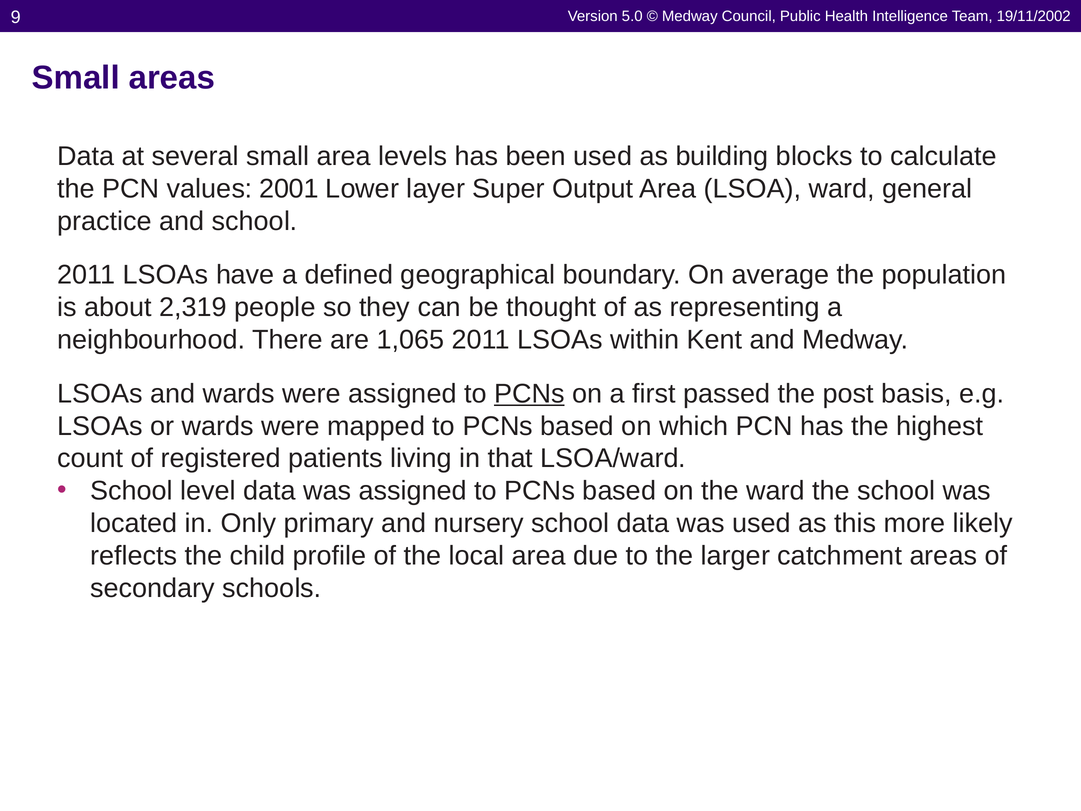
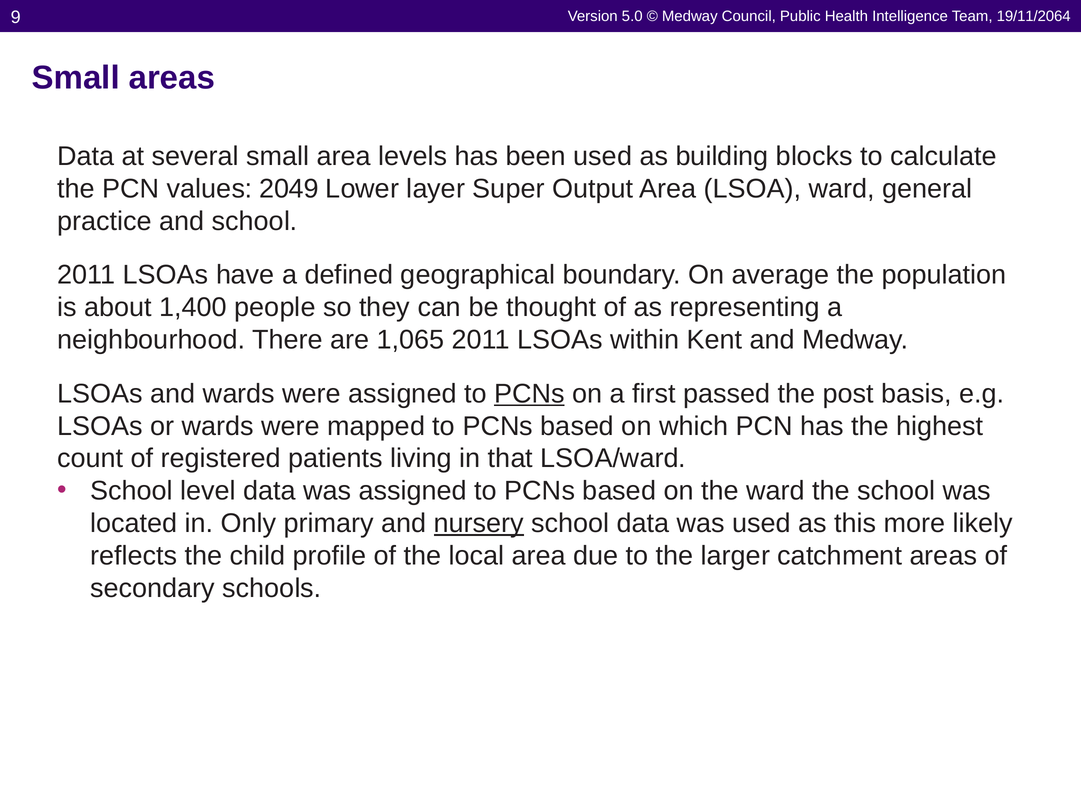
19/11/2002: 19/11/2002 -> 19/11/2064
2001: 2001 -> 2049
2,319: 2,319 -> 1,400
nursery underline: none -> present
